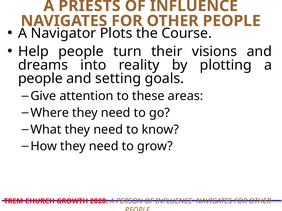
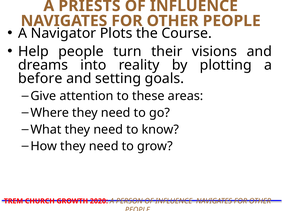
people at (40, 79): people -> before
